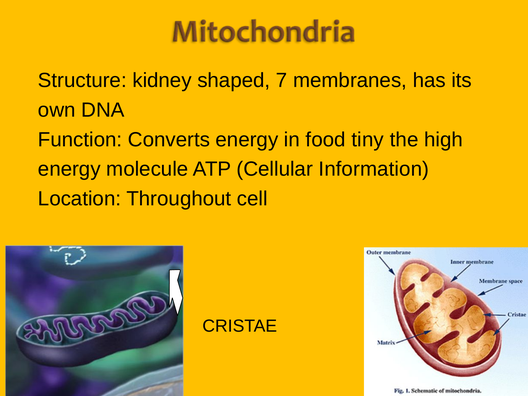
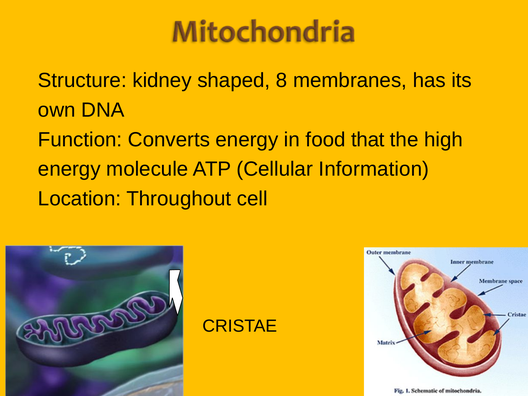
7: 7 -> 8
tiny: tiny -> that
